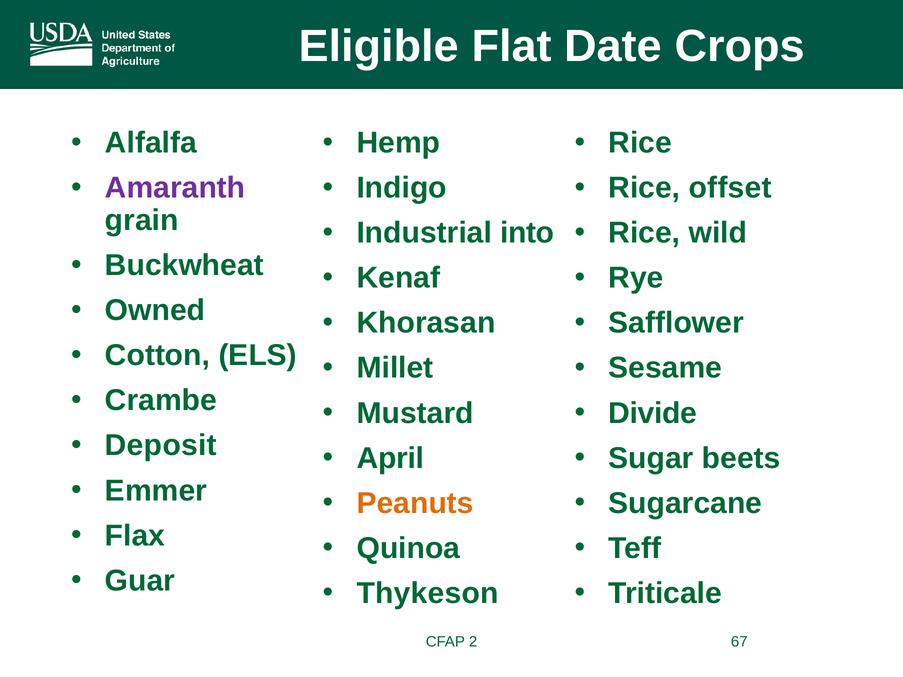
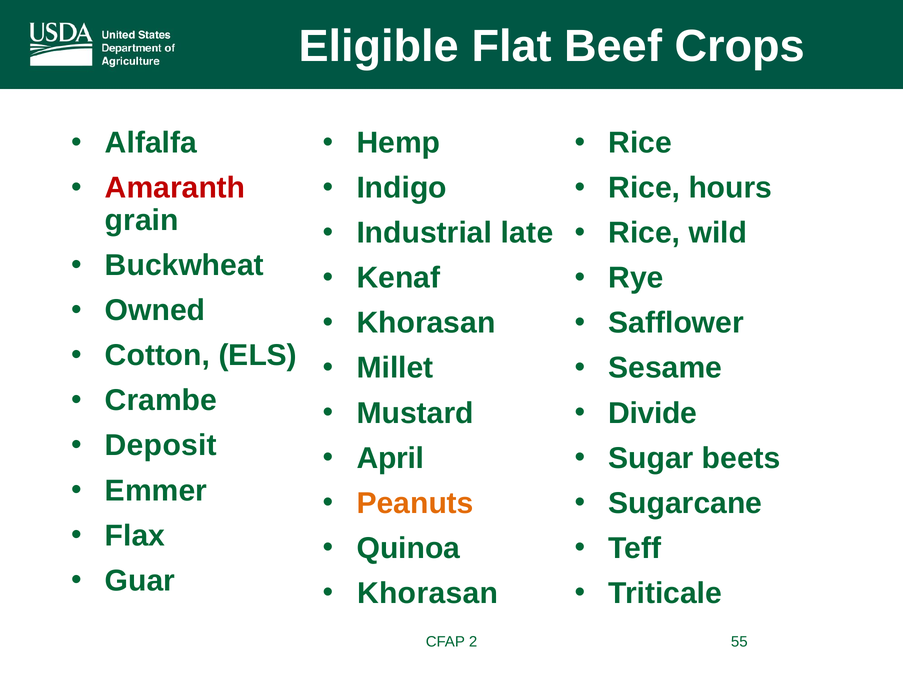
Date: Date -> Beef
Amaranth colour: purple -> red
offset: offset -> hours
into: into -> late
Thykeson at (428, 593): Thykeson -> Khorasan
67: 67 -> 55
